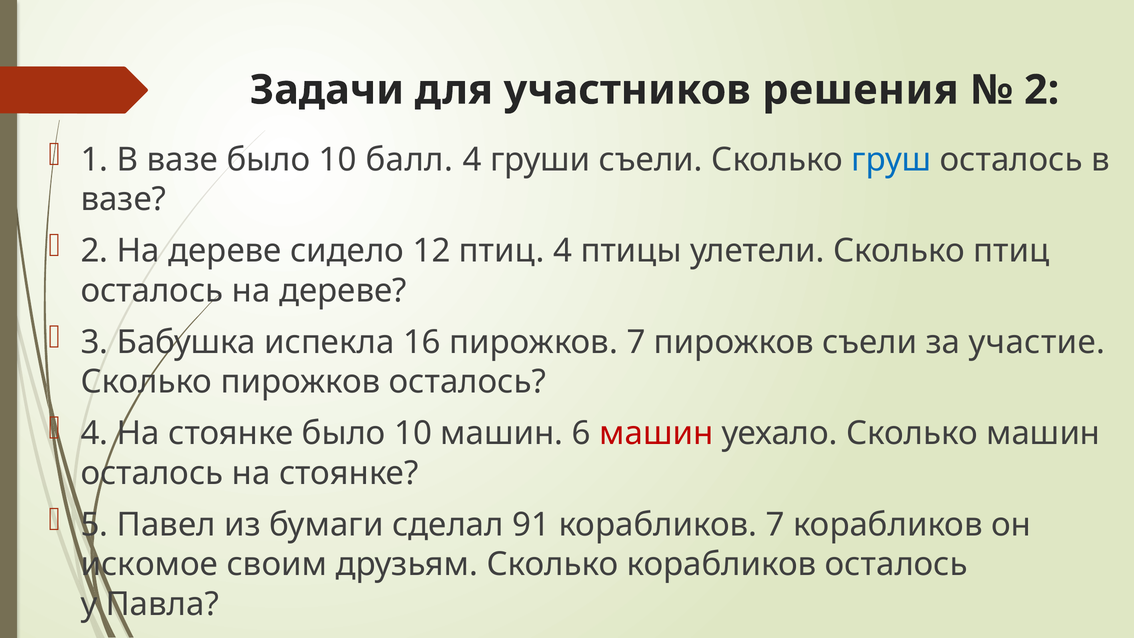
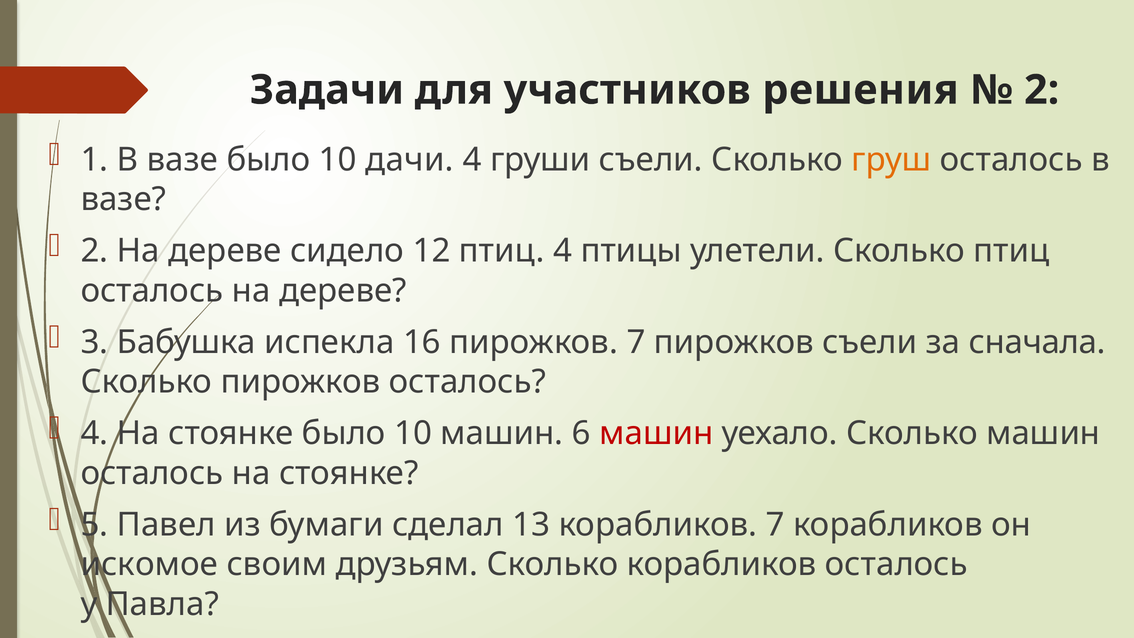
балл: балл -> дачи
груш colour: blue -> orange
участие: участие -> сначала
91: 91 -> 13
